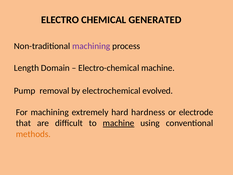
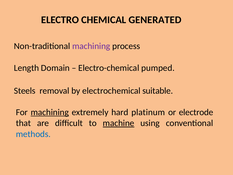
Electro-chemical machine: machine -> pumped
Pump: Pump -> Steels
evolved: evolved -> suitable
machining at (50, 112) underline: none -> present
hardness: hardness -> platinum
methods colour: orange -> blue
